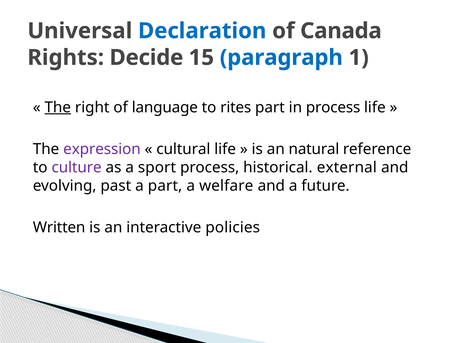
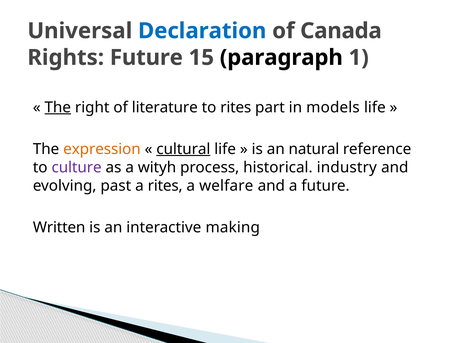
Rights Decide: Decide -> Future
paragraph colour: blue -> black
language: language -> literature
in process: process -> models
expression colour: purple -> orange
cultural underline: none -> present
sport: sport -> wityh
external: external -> industry
a part: part -> rites
policies: policies -> making
